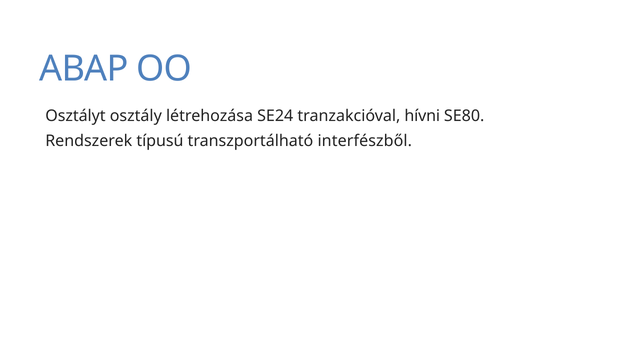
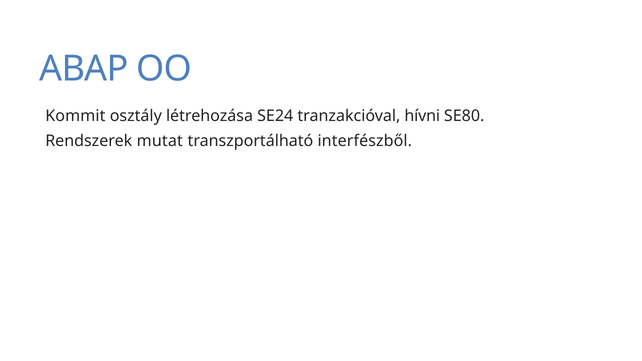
Osztályt: Osztályt -> Kommit
típusú: típusú -> mutat
